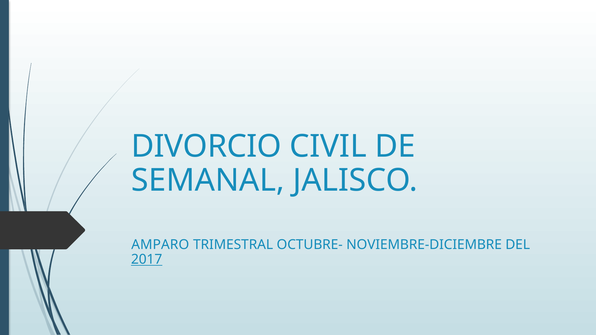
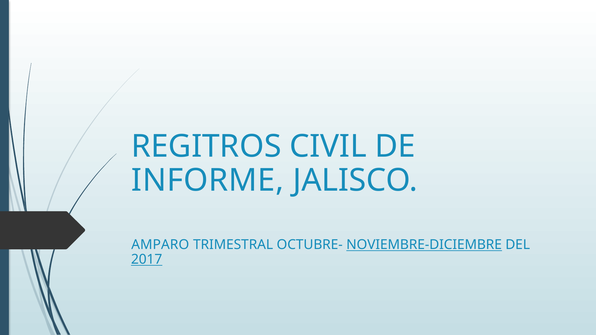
DIVORCIO: DIVORCIO -> REGITROS
SEMANAL: SEMANAL -> INFORME
NOVIEMBRE-DICIEMBRE underline: none -> present
